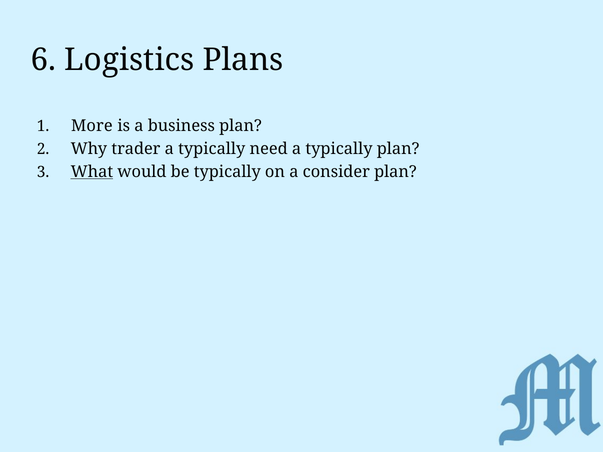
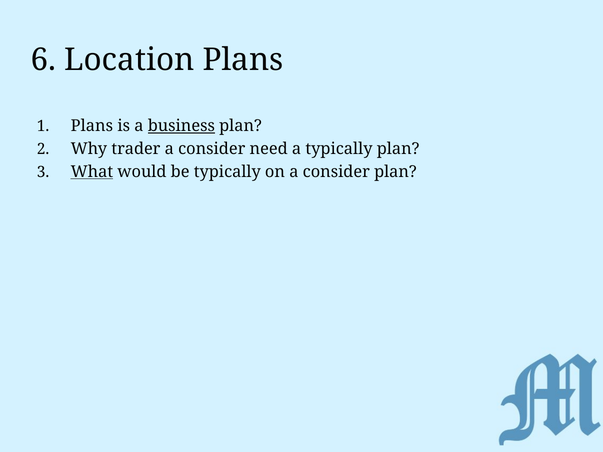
Logistics: Logistics -> Location
More at (92, 126): More -> Plans
business underline: none -> present
typically at (212, 149): typically -> consider
